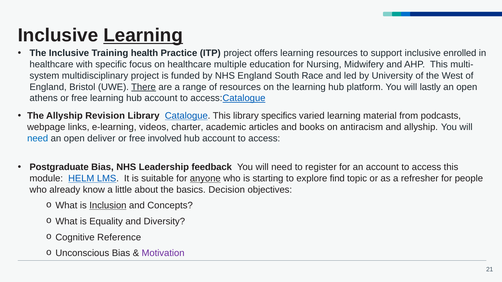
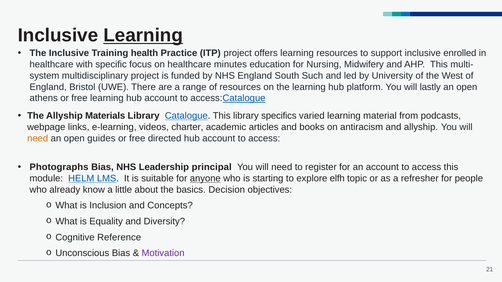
multiple: multiple -> minutes
Race: Race -> Such
There underline: present -> none
Revision: Revision -> Materials
need at (38, 138) colour: blue -> orange
deliver: deliver -> guides
involved: involved -> directed
Postgraduate: Postgraduate -> Photographs
feedback: feedback -> principal
find: find -> elfh
Inclusion underline: present -> none
